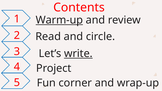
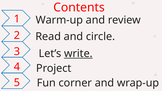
Warm-up underline: present -> none
